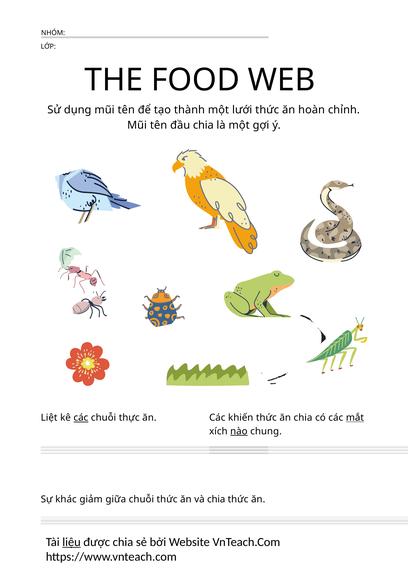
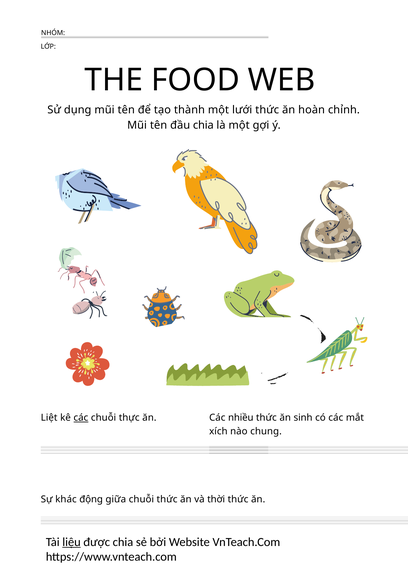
khiến: khiến -> nhiều
ăn chia: chia -> sinh
mắt underline: present -> none
nào underline: present -> none
giảm: giảm -> động
và chia: chia -> thời
